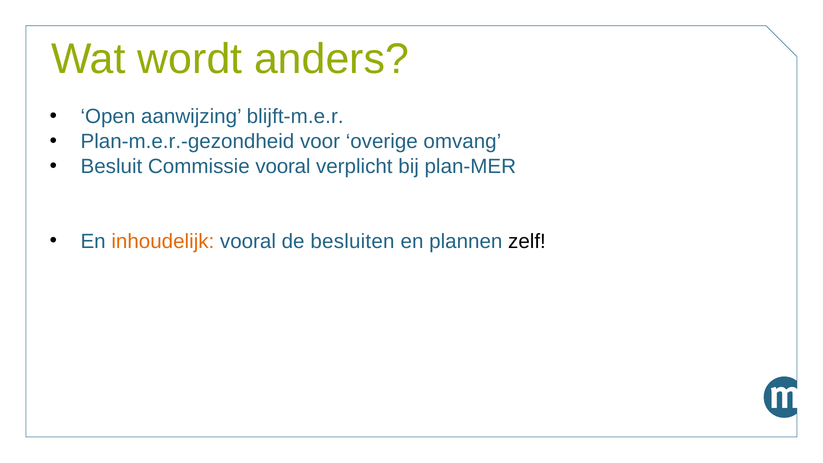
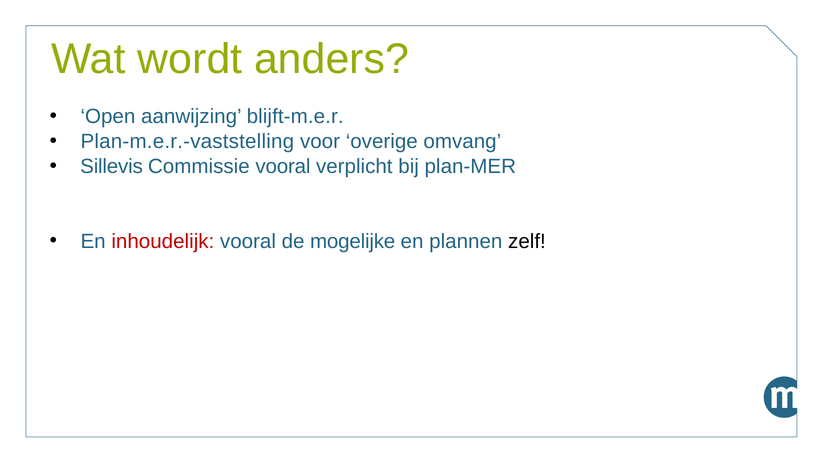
Plan-m.e.r.-gezondheid: Plan-m.e.r.-gezondheid -> Plan-m.e.r.-vaststelling
Besluit: Besluit -> Sillevis
inhoudelijk colour: orange -> red
besluiten: besluiten -> mogelijke
